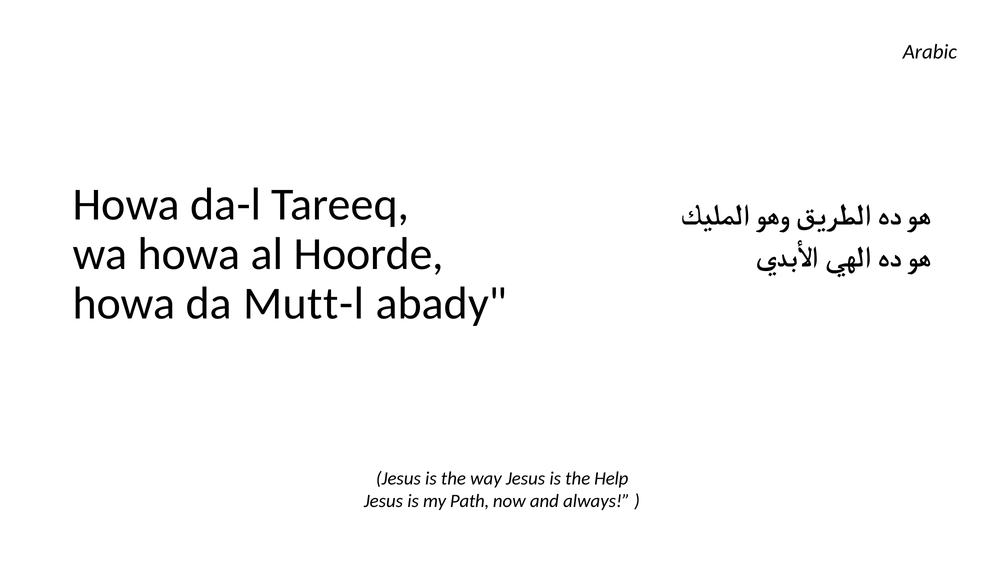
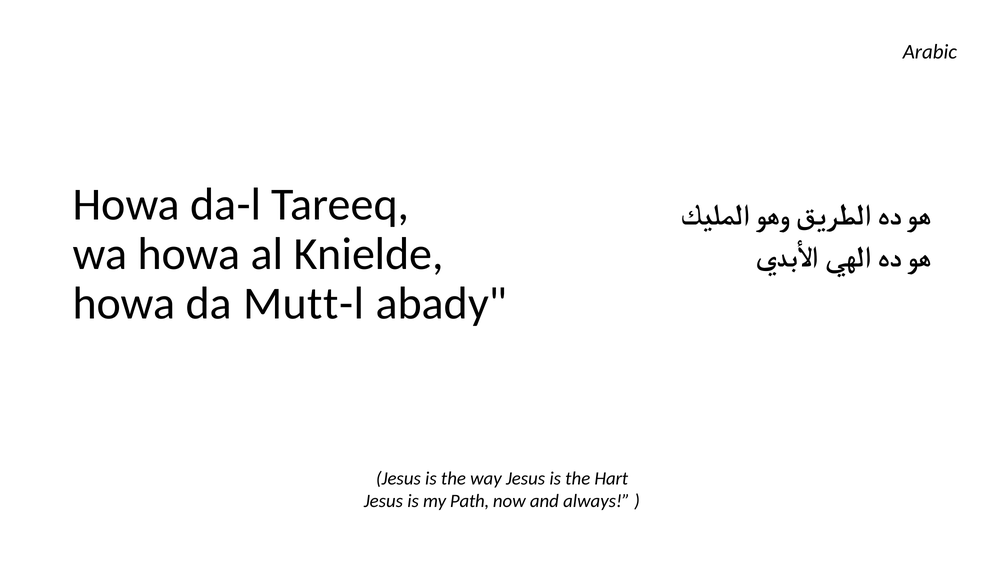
Hoorde: Hoorde -> Knielde
Help: Help -> Hart
